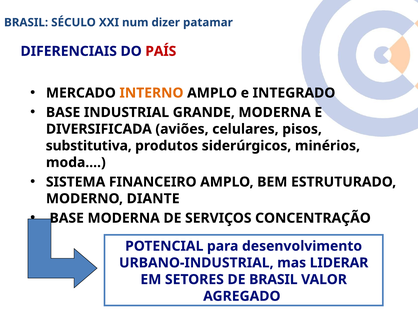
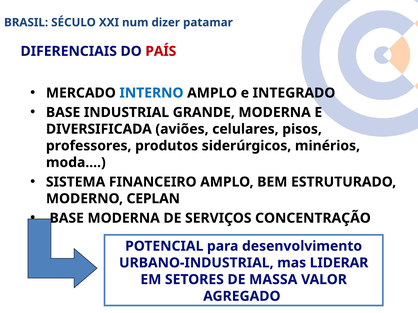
INTERNO colour: orange -> blue
substitutiva: substitutiva -> professores
DIANTE: DIANTE -> CEPLAN
DE BRASIL: BRASIL -> MASSA
